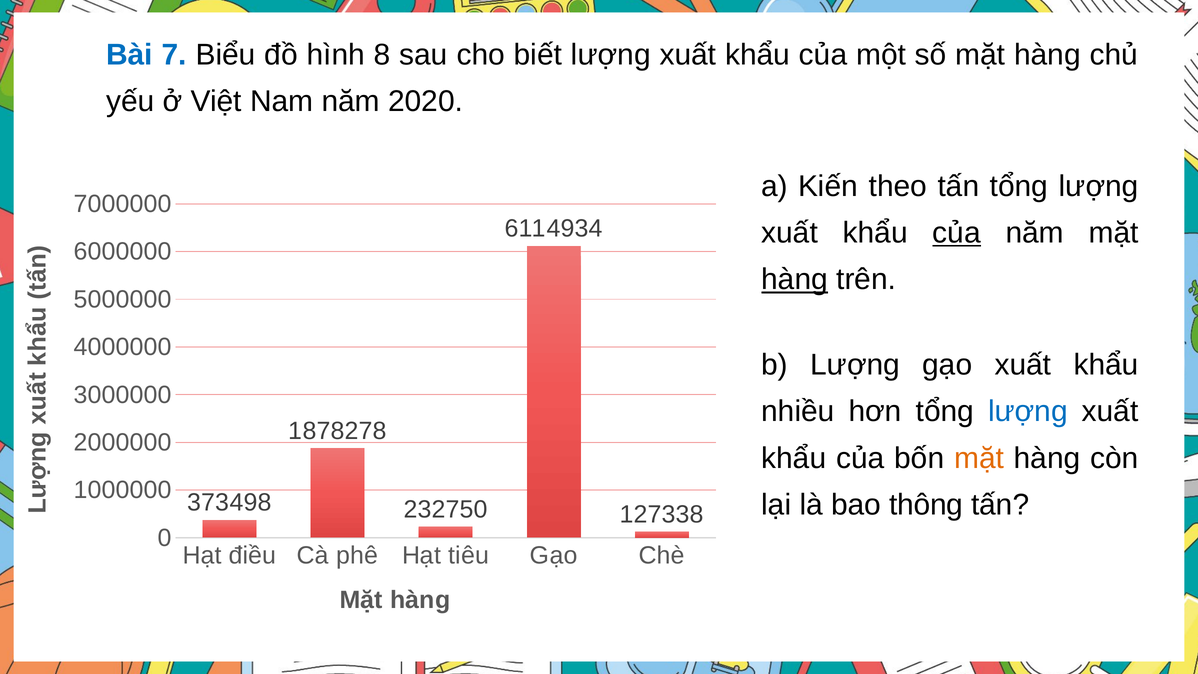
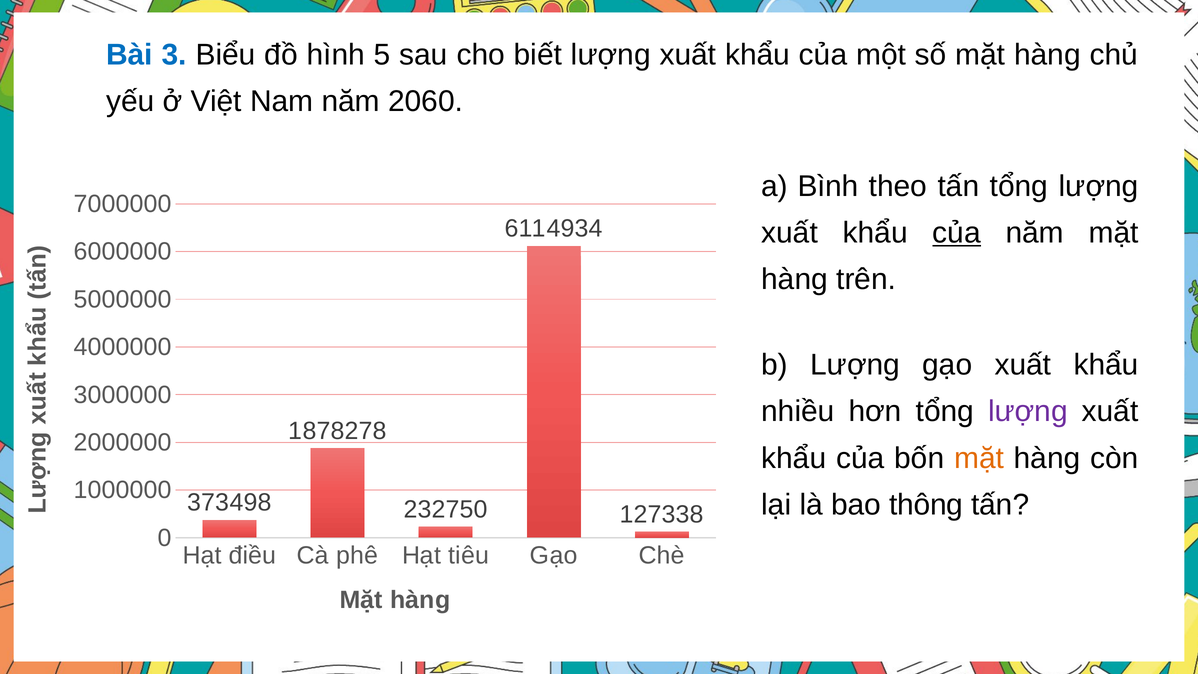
7: 7 -> 3
8: 8 -> 5
2020: 2020 -> 2060
Kiến: Kiến -> Bình
hàng at (795, 280) underline: present -> none
lượng at (1028, 411) colour: blue -> purple
